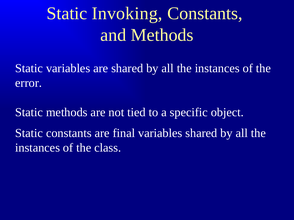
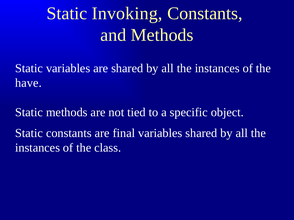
error: error -> have
